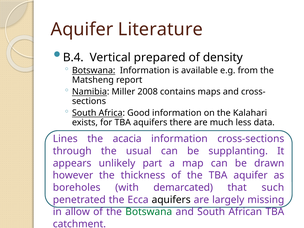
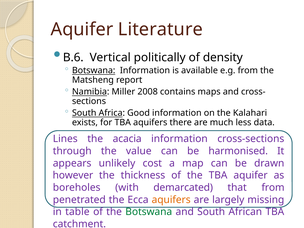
B.4: B.4 -> B.6
prepared: prepared -> politically
usual: usual -> value
supplanting: supplanting -> harmonised
part: part -> cost
that such: such -> from
aquifers at (171, 200) colour: black -> orange
allow: allow -> table
